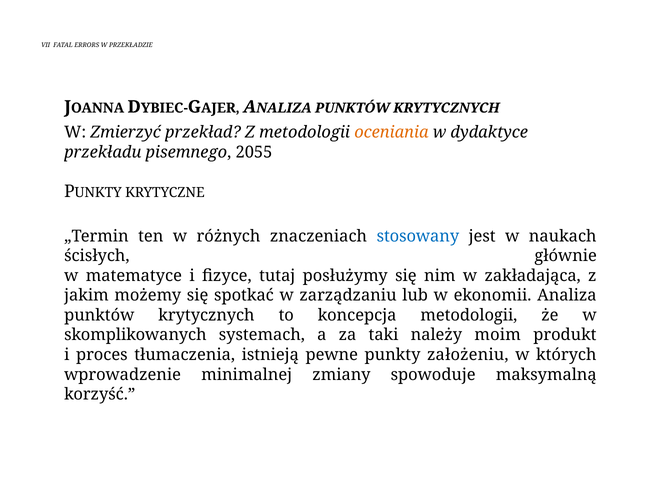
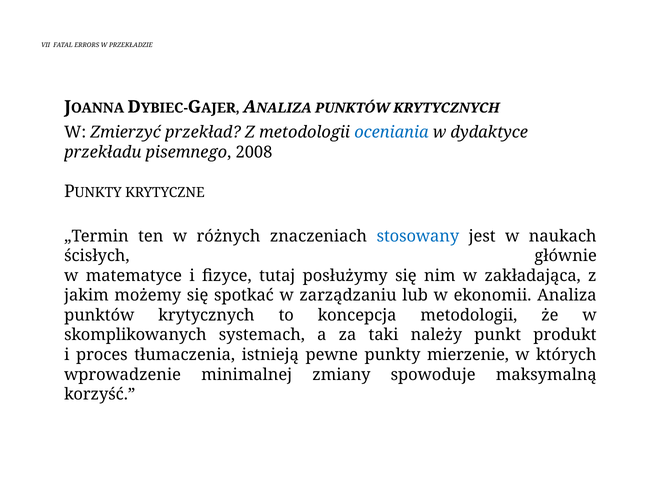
oceniania colour: orange -> blue
2055: 2055 -> 2008
moim: moim -> punkt
założeniu: założeniu -> mierzenie
